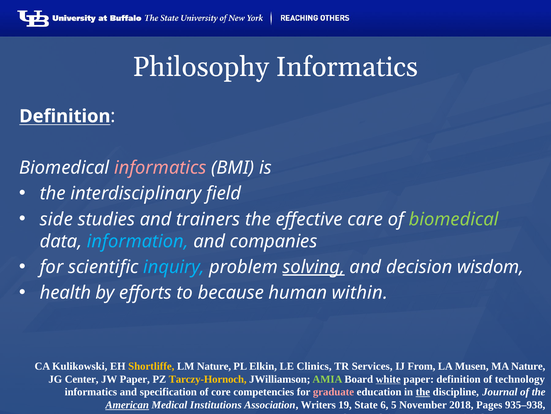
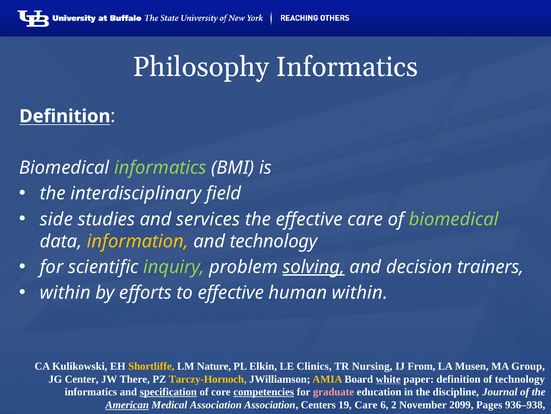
informatics at (160, 167) colour: pink -> light green
trainers: trainers -> services
information colour: light blue -> yellow
and companies: companies -> technology
inquiry colour: light blue -> light green
wisdom: wisdom -> trainers
health at (65, 292): health -> within
to because: because -> effective
Services: Services -> Nursing
MA Nature: Nature -> Group
JW Paper: Paper -> There
AMIA colour: light green -> yellow
specification underline: none -> present
competencies underline: none -> present
the at (423, 391) underline: present -> none
Medical Institutions: Institutions -> Association
Writers: Writers -> Centers
19 State: State -> Care
5: 5 -> 2
2018: 2018 -> 2099
935–938: 935–938 -> 936–938
